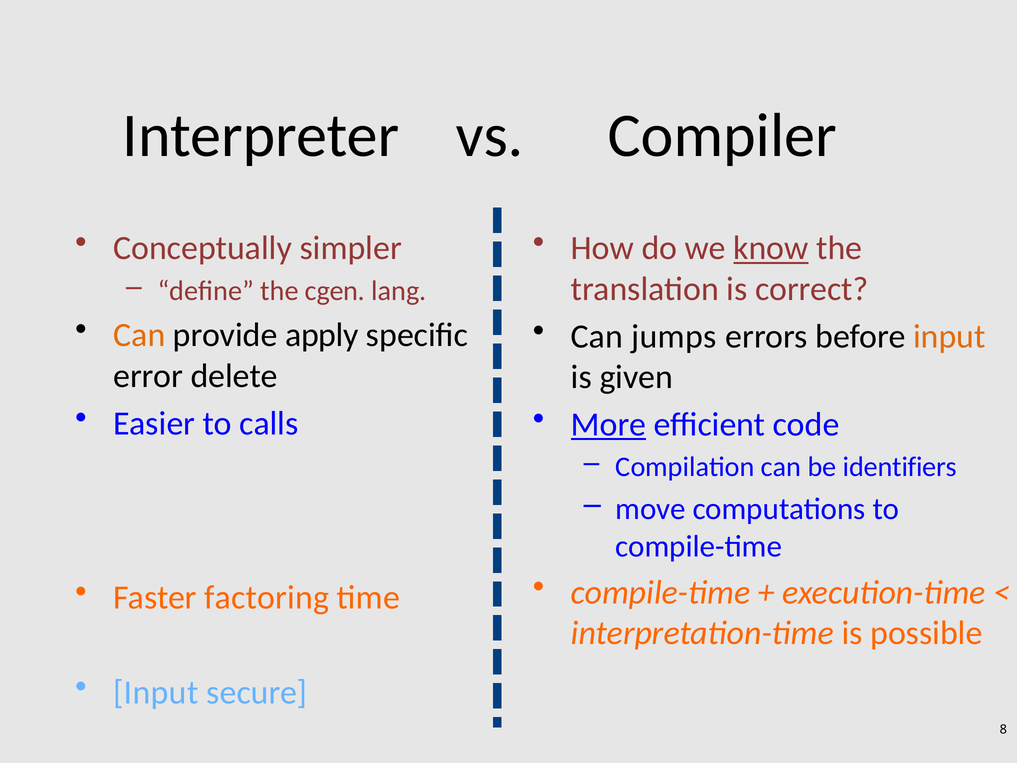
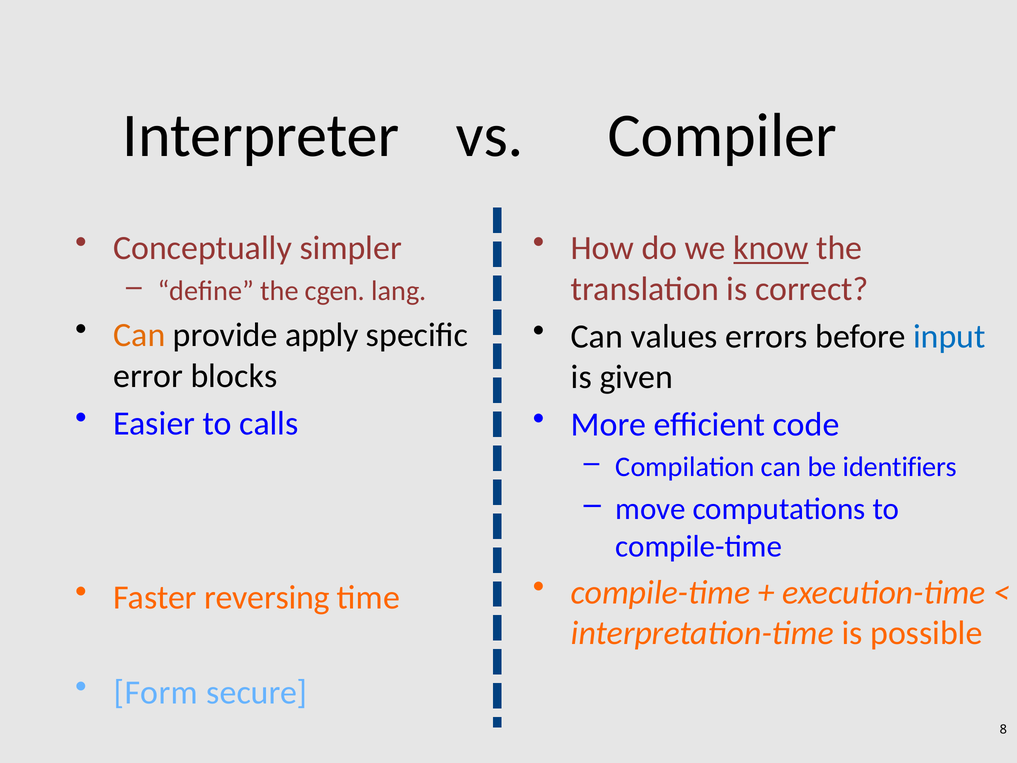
jumps: jumps -> values
input at (949, 336) colour: orange -> blue
delete: delete -> blocks
More underline: present -> none
factoring: factoring -> reversing
Input at (156, 692): Input -> Form
